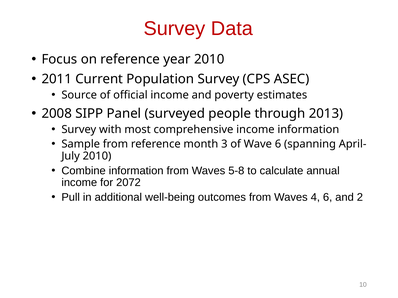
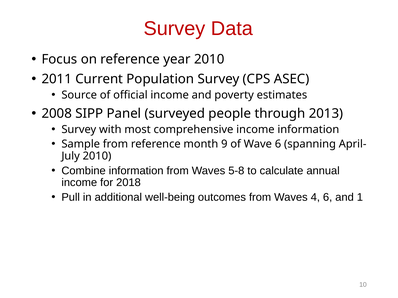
3: 3 -> 9
2072: 2072 -> 2018
2: 2 -> 1
